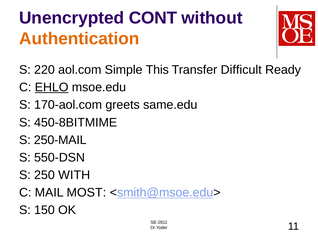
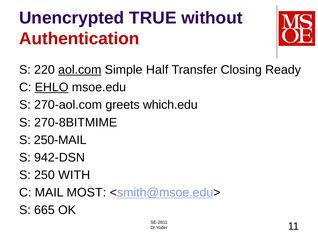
CONT: CONT -> TRUE
Authentication colour: orange -> red
aol.com underline: none -> present
This: This -> Half
Difficult: Difficult -> Closing
170-aol.com: 170-aol.com -> 270-aol.com
same.edu: same.edu -> which.edu
450-8BITMIME: 450-8BITMIME -> 270-8BITMIME
550-DSN: 550-DSN -> 942-DSN
150: 150 -> 665
